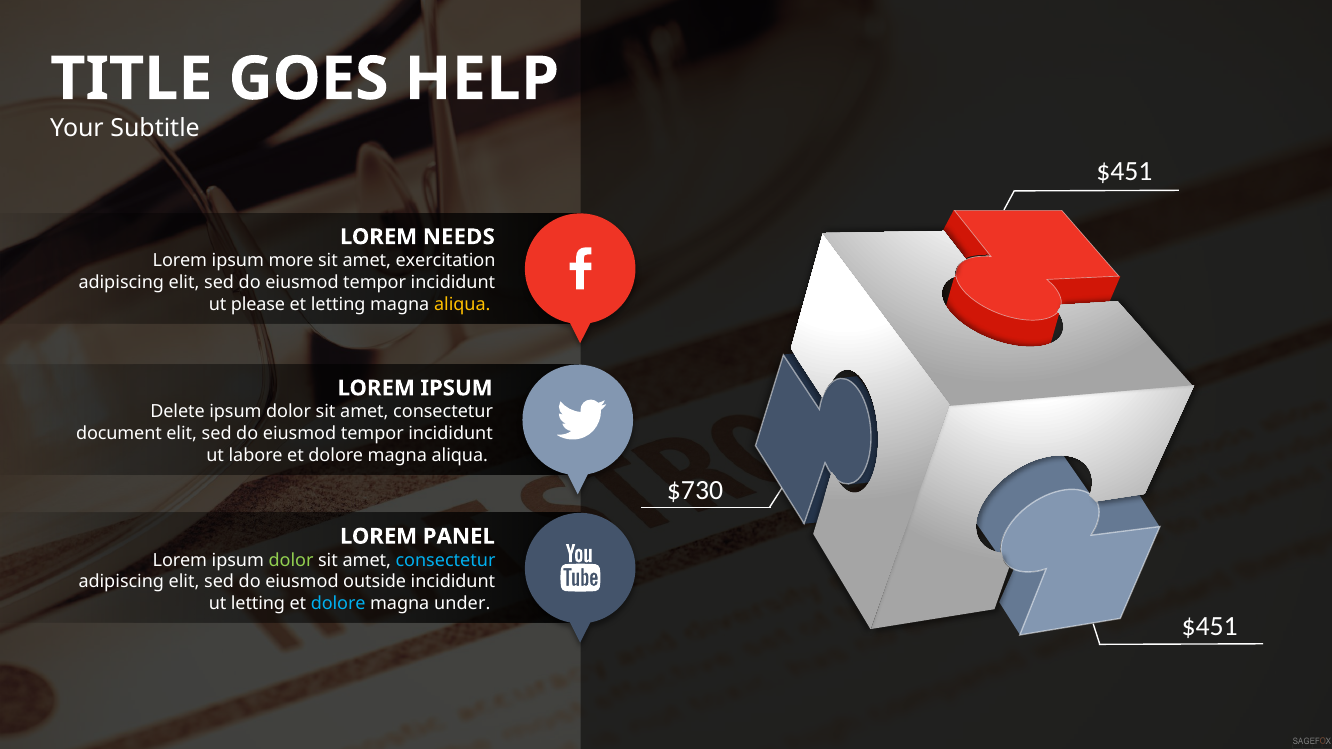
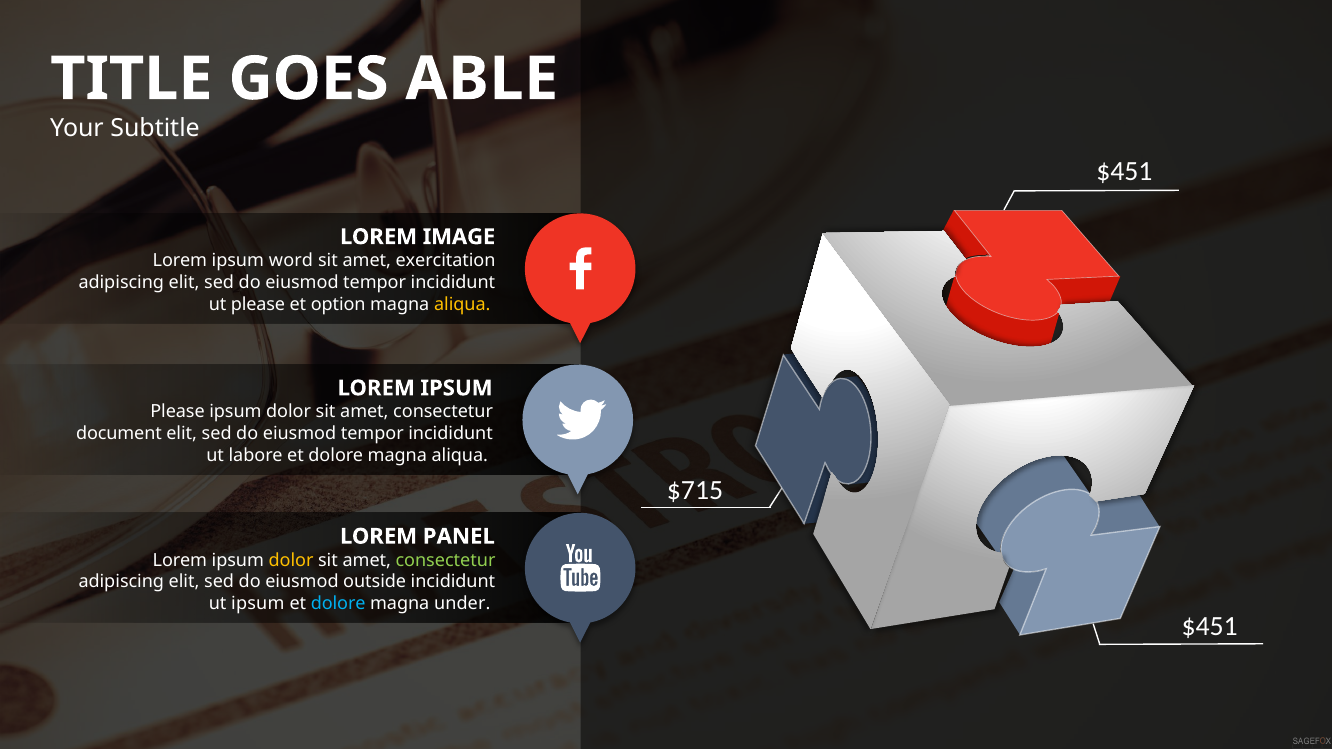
HELP: HELP -> ABLE
NEEDS: NEEDS -> IMAGE
more: more -> word
et letting: letting -> option
Delete at (178, 412): Delete -> Please
$730: $730 -> $715
dolor at (291, 560) colour: light green -> yellow
consectetur at (445, 560) colour: light blue -> light green
ut letting: letting -> ipsum
